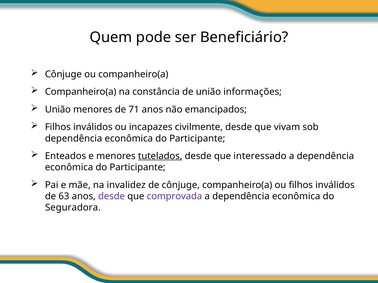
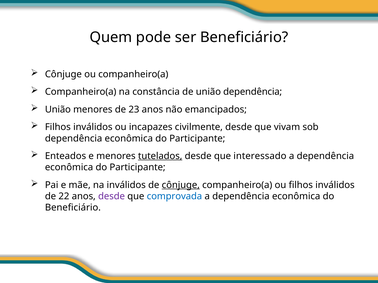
união informações: informações -> dependência
71: 71 -> 23
na invalidez: invalidez -> inválidos
cônjuge at (181, 185) underline: none -> present
63: 63 -> 22
comprovada colour: purple -> blue
Seguradora at (73, 208): Seguradora -> Beneficiário
